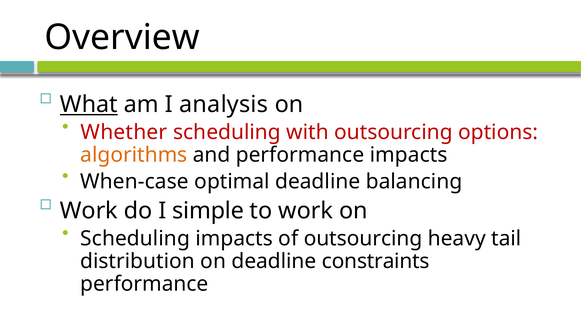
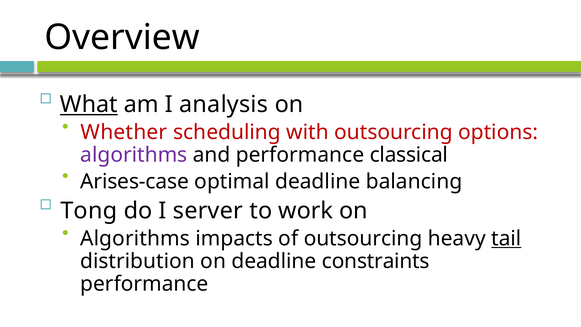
algorithms at (134, 155) colour: orange -> purple
performance impacts: impacts -> classical
When-case: When-case -> Arises-case
Work at (89, 211): Work -> Tong
simple: simple -> server
Scheduling at (135, 238): Scheduling -> Algorithms
tail underline: none -> present
